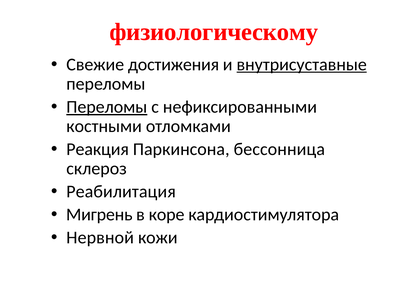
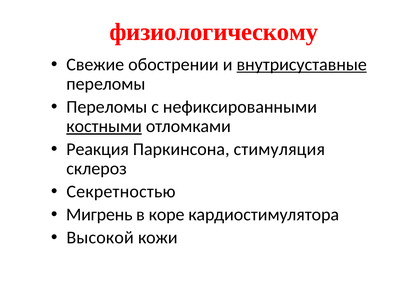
достижения: достижения -> обострении
Переломы at (107, 107) underline: present -> none
костными underline: none -> present
бессонница: бессонница -> стимуляция
Реабилитация: Реабилитация -> Секретностью
Нервной: Нервной -> Высокой
